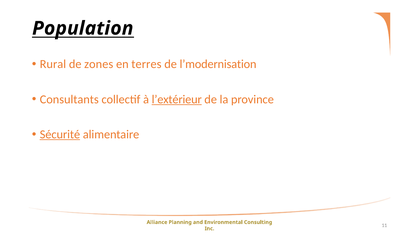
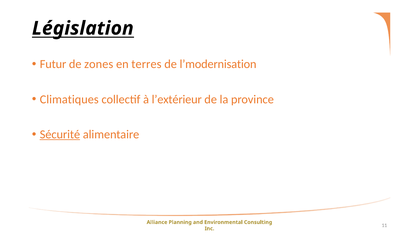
Population: Population -> Législation
Rural: Rural -> Futur
Consultants: Consultants -> Climatiques
l’extérieur underline: present -> none
